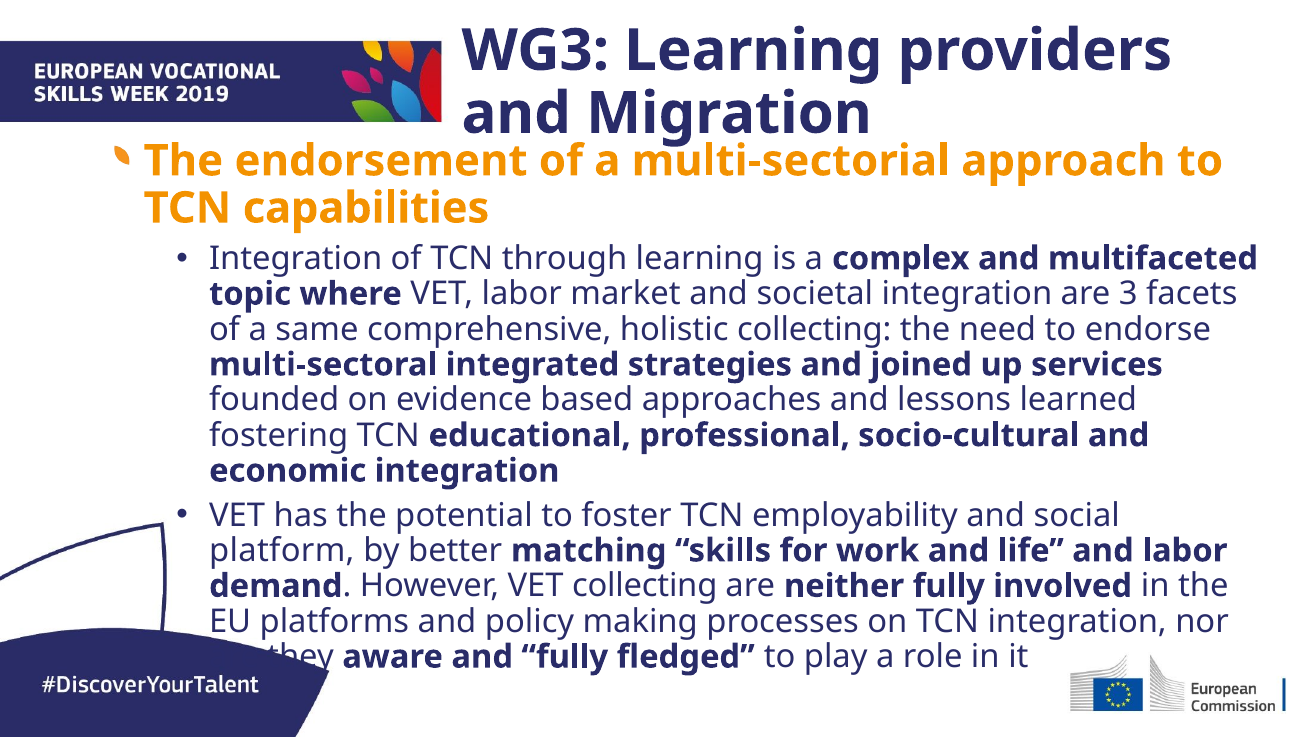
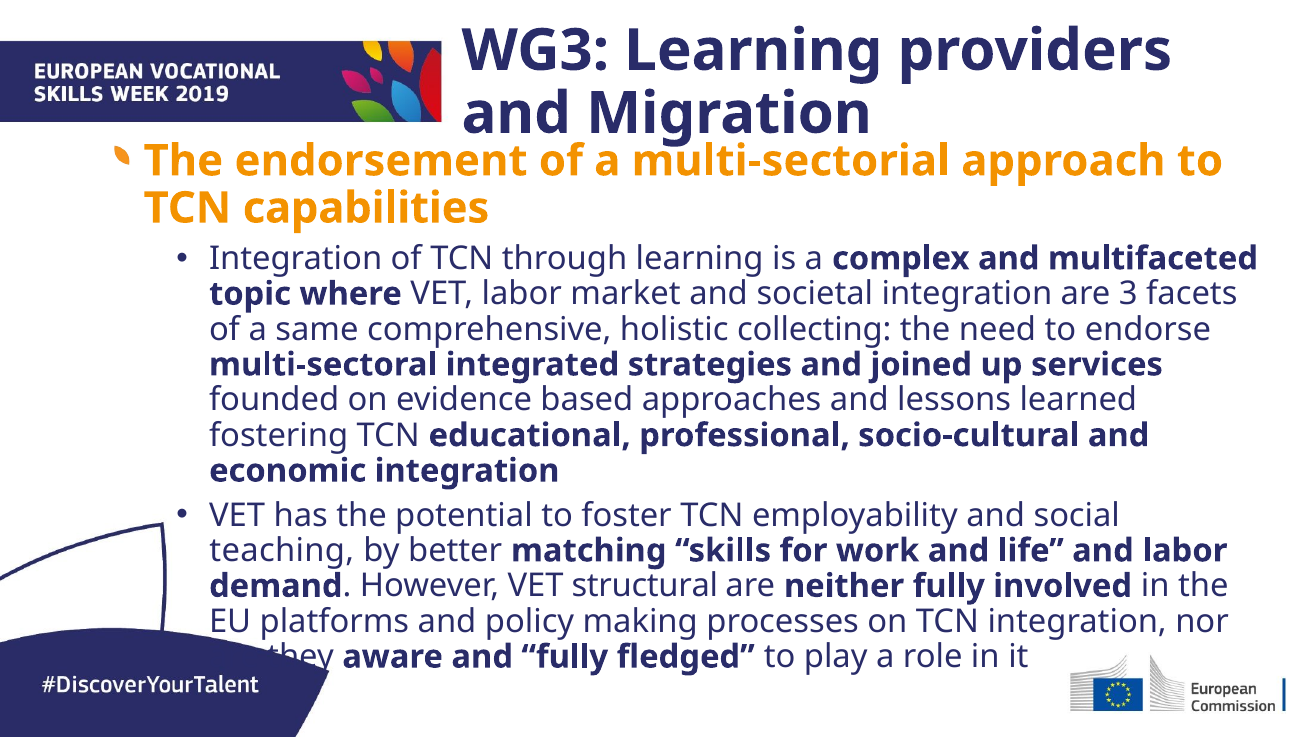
platform: platform -> teaching
VET collecting: collecting -> structural
